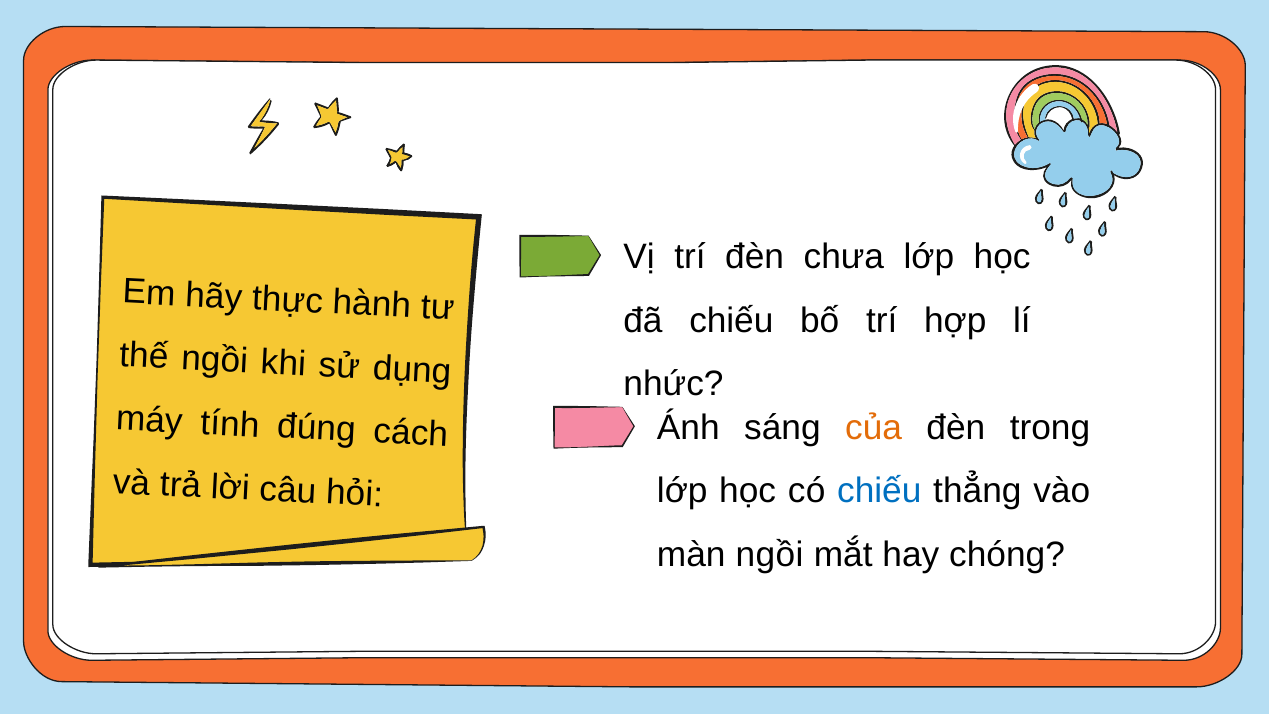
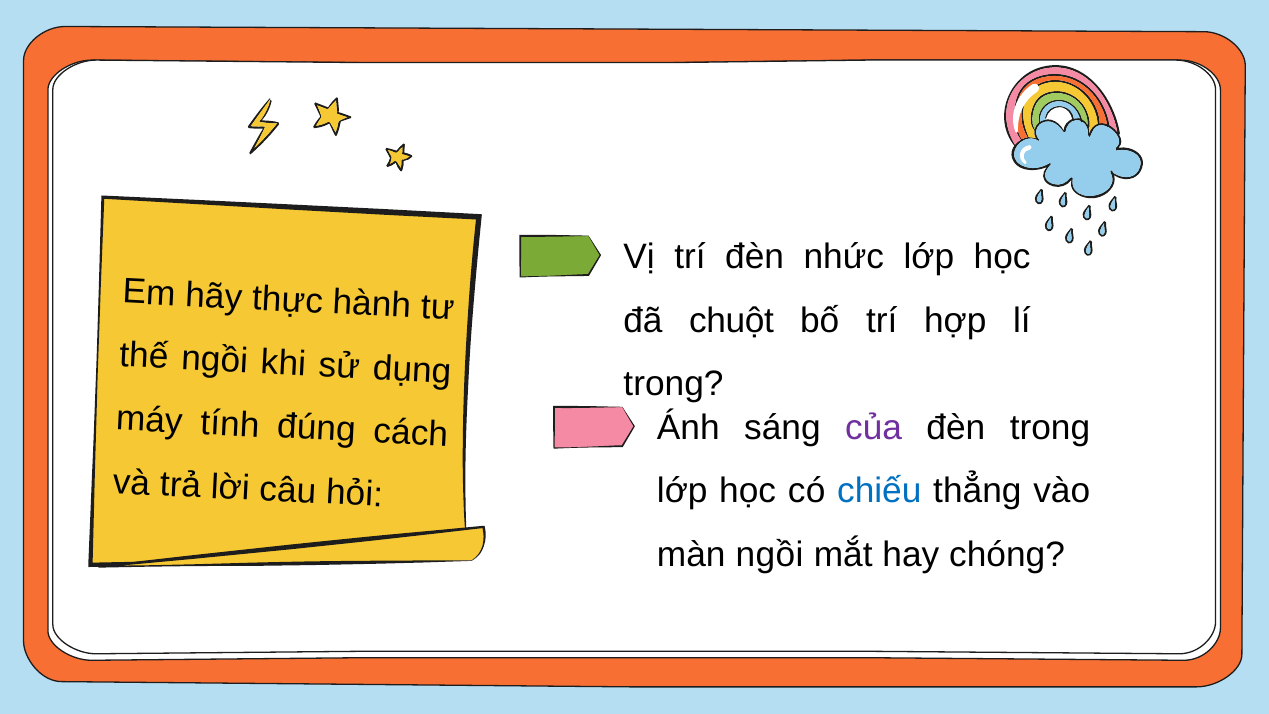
chưa: chưa -> nhức
đã chiếu: chiếu -> chuột
nhức at (674, 384): nhức -> trong
của colour: orange -> purple
